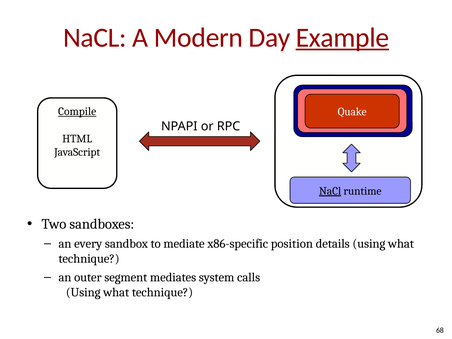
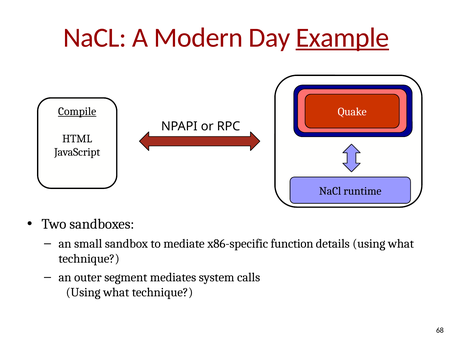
NaCl at (330, 191) underline: present -> none
every: every -> small
position: position -> function
